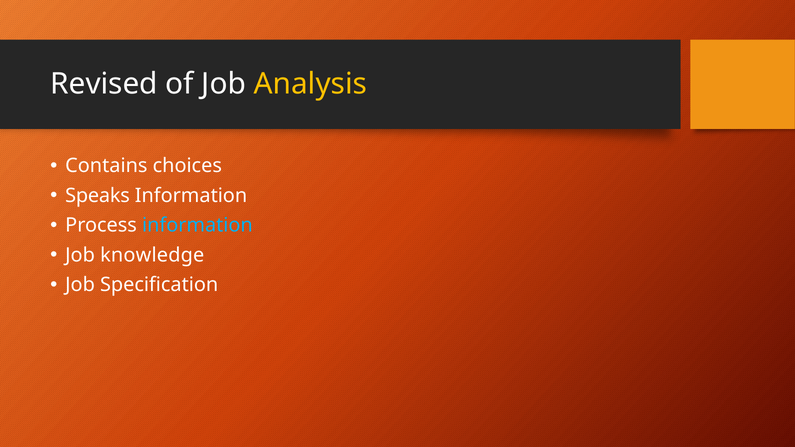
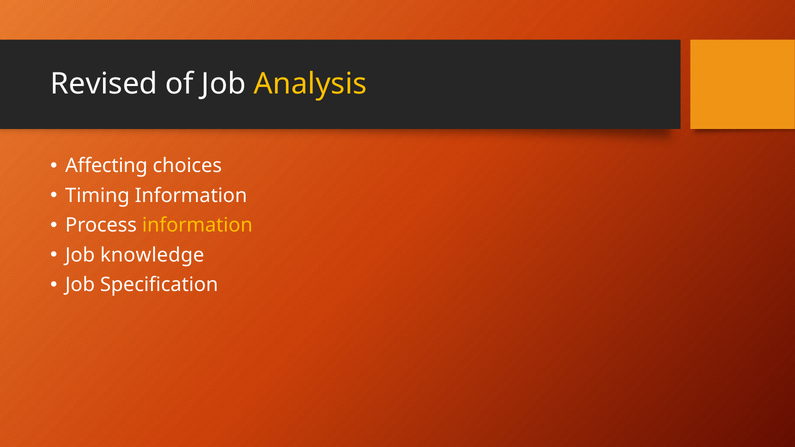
Contains: Contains -> Affecting
Speaks: Speaks -> Timing
information at (197, 225) colour: light blue -> yellow
